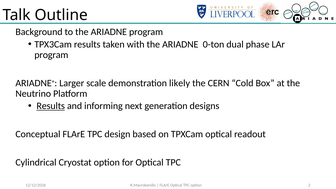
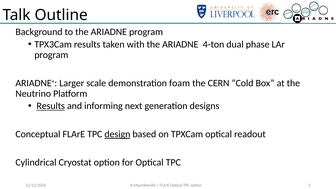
0-ton: 0-ton -> 4-ton
likely: likely -> foam
design underline: none -> present
